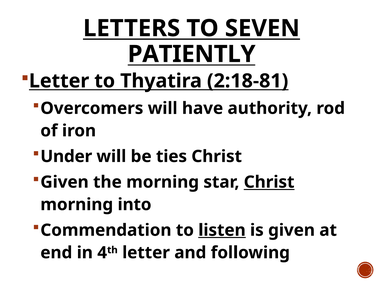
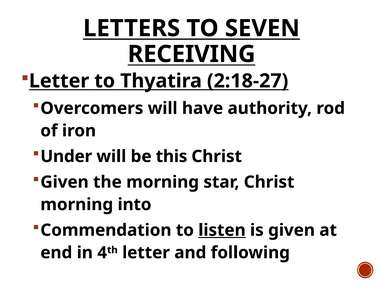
PATIENTLY: PATIENTLY -> RECEIVING
2:18-81: 2:18-81 -> 2:18-27
ties: ties -> this
Christ at (269, 182) underline: present -> none
